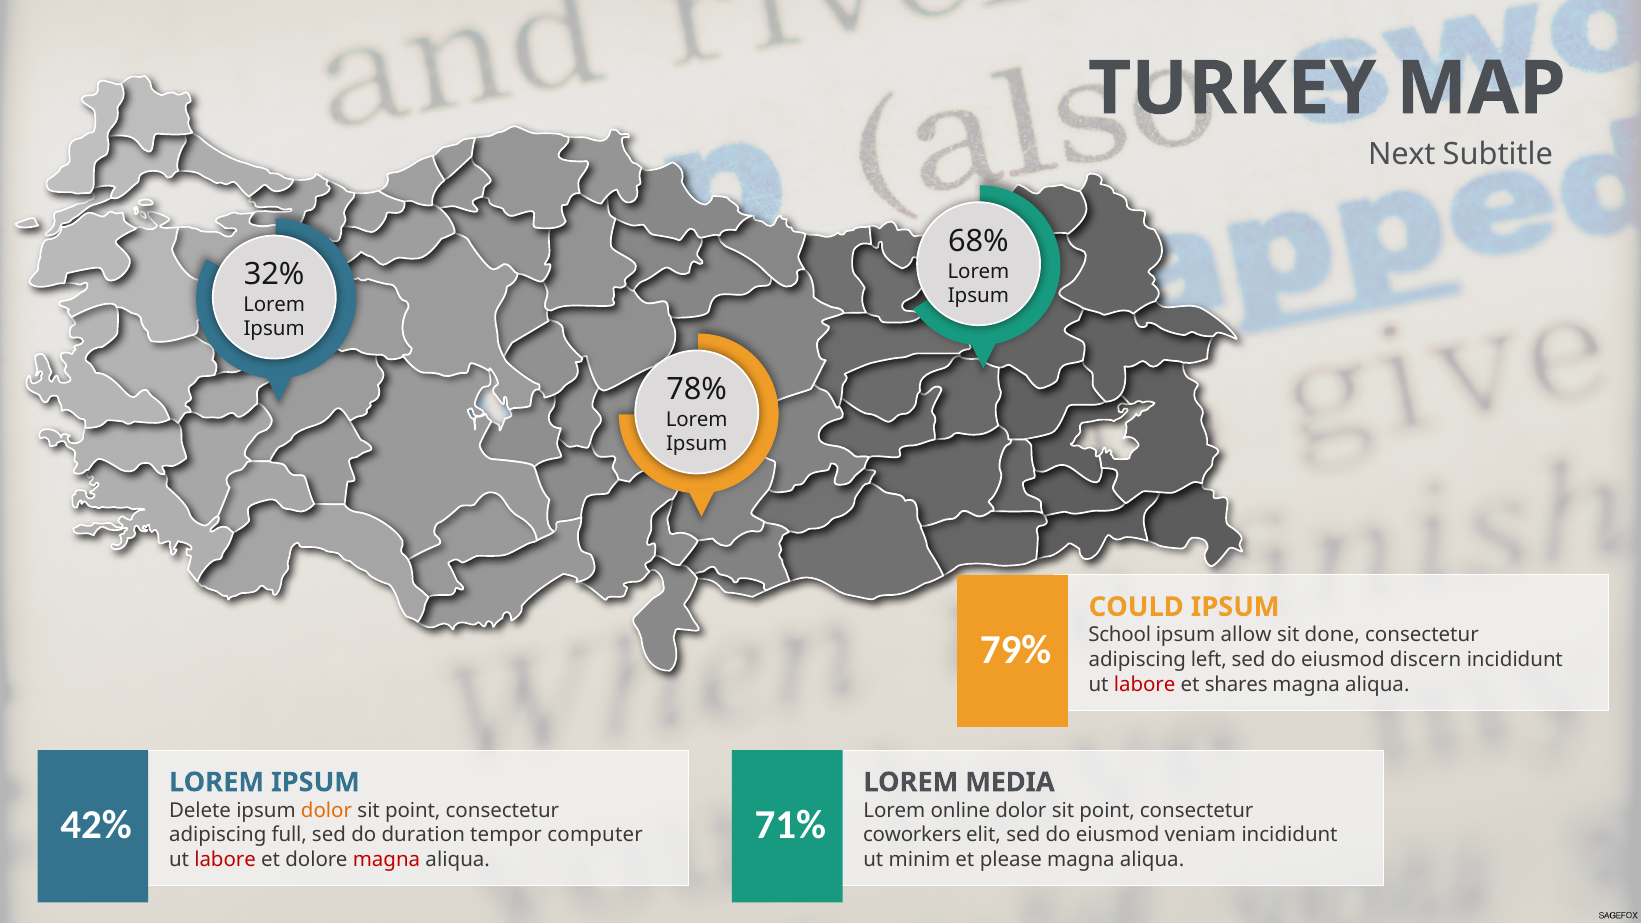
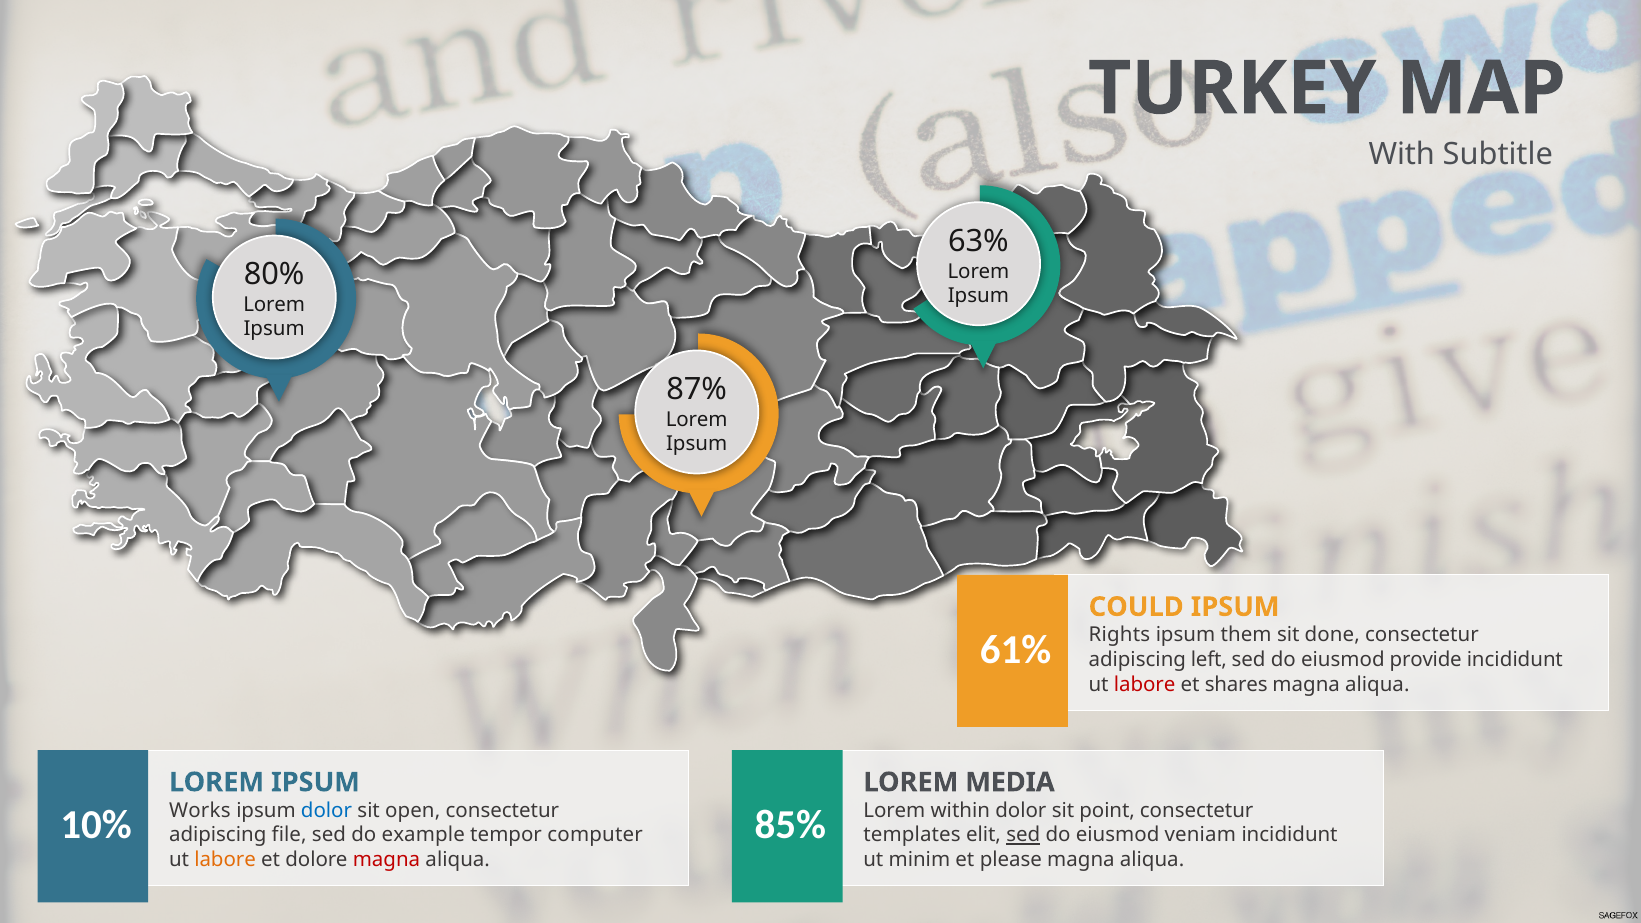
Next: Next -> With
68%: 68% -> 63%
32%: 32% -> 80%
78%: 78% -> 87%
School: School -> Rights
allow: allow -> them
79%: 79% -> 61%
discern: discern -> provide
Delete: Delete -> Works
dolor at (326, 811) colour: orange -> blue
point at (413, 811): point -> open
online: online -> within
42%: 42% -> 10%
71%: 71% -> 85%
full: full -> file
duration: duration -> example
coworkers: coworkers -> templates
sed at (1023, 835) underline: none -> present
labore at (225, 860) colour: red -> orange
